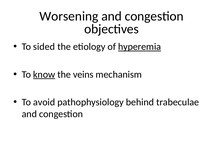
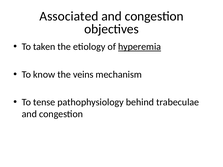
Worsening: Worsening -> Associated
sided: sided -> taken
know underline: present -> none
avoid: avoid -> tense
